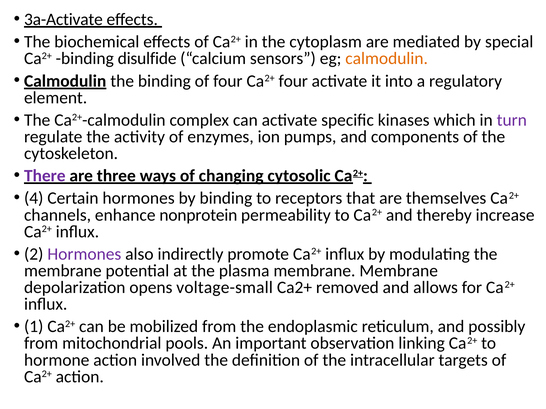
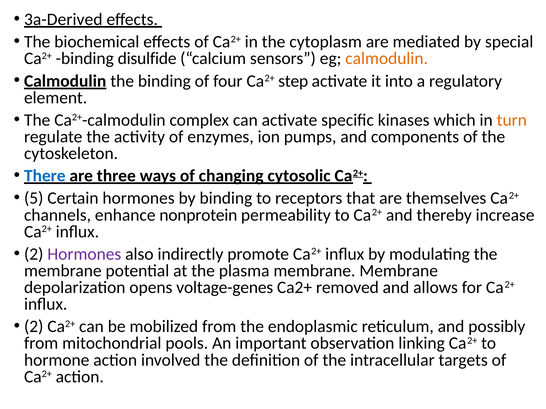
3a-Activate: 3a-Activate -> 3a-Derived
Ca2+ four: four -> step
turn colour: purple -> orange
There colour: purple -> blue
4: 4 -> 5
voltage-small: voltage-small -> voltage-genes
1 at (34, 327): 1 -> 2
